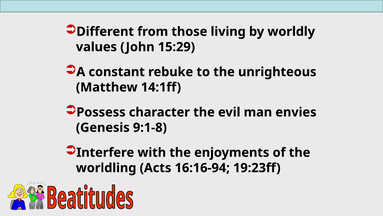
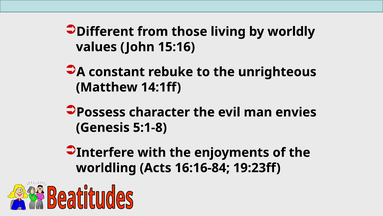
15:29: 15:29 -> 15:16
9:1-8: 9:1-8 -> 5:1-8
16:16-94: 16:16-94 -> 16:16-84
